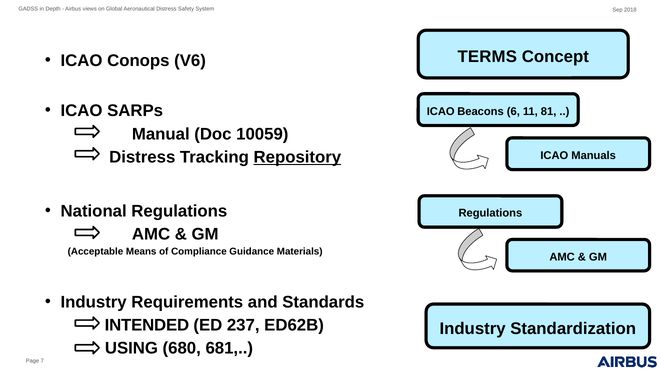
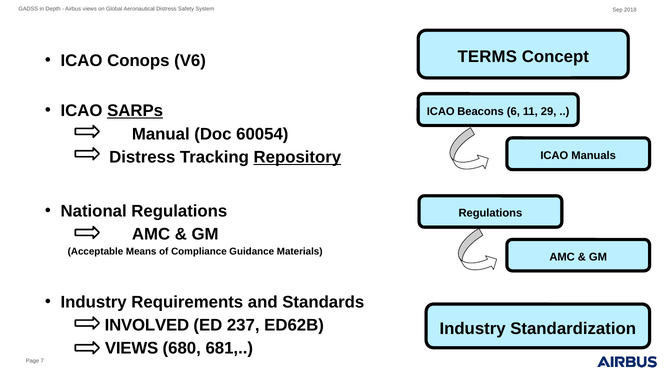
SARPs underline: none -> present
81: 81 -> 29
10059: 10059 -> 60054
INTENDED: INTENDED -> INVOLVED
USING at (131, 348): USING -> VIEWS
